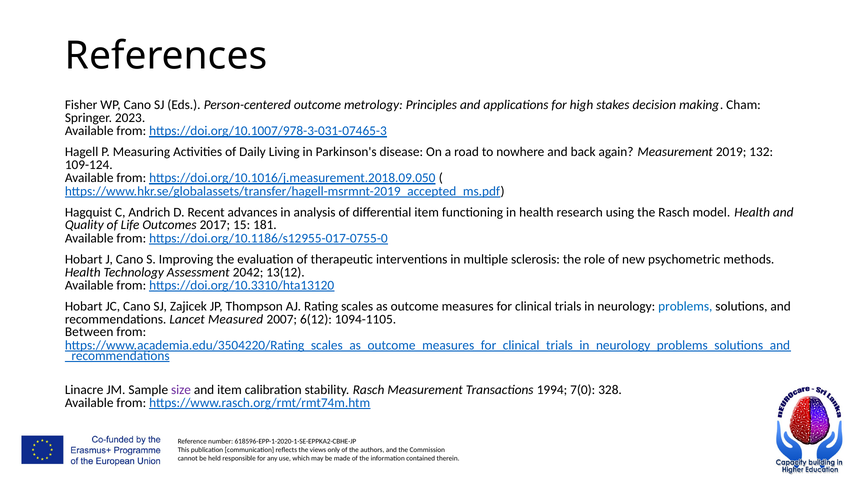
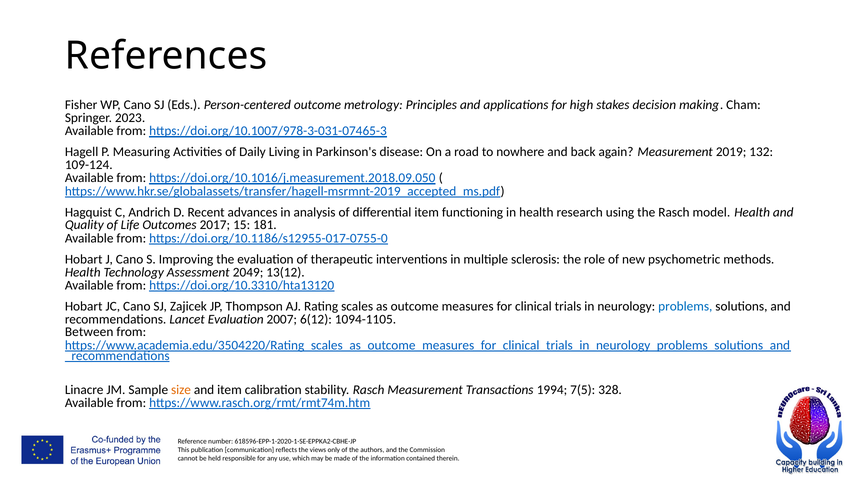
2042: 2042 -> 2049
Lancet Measured: Measured -> Evaluation
size colour: purple -> orange
7(0: 7(0 -> 7(5
